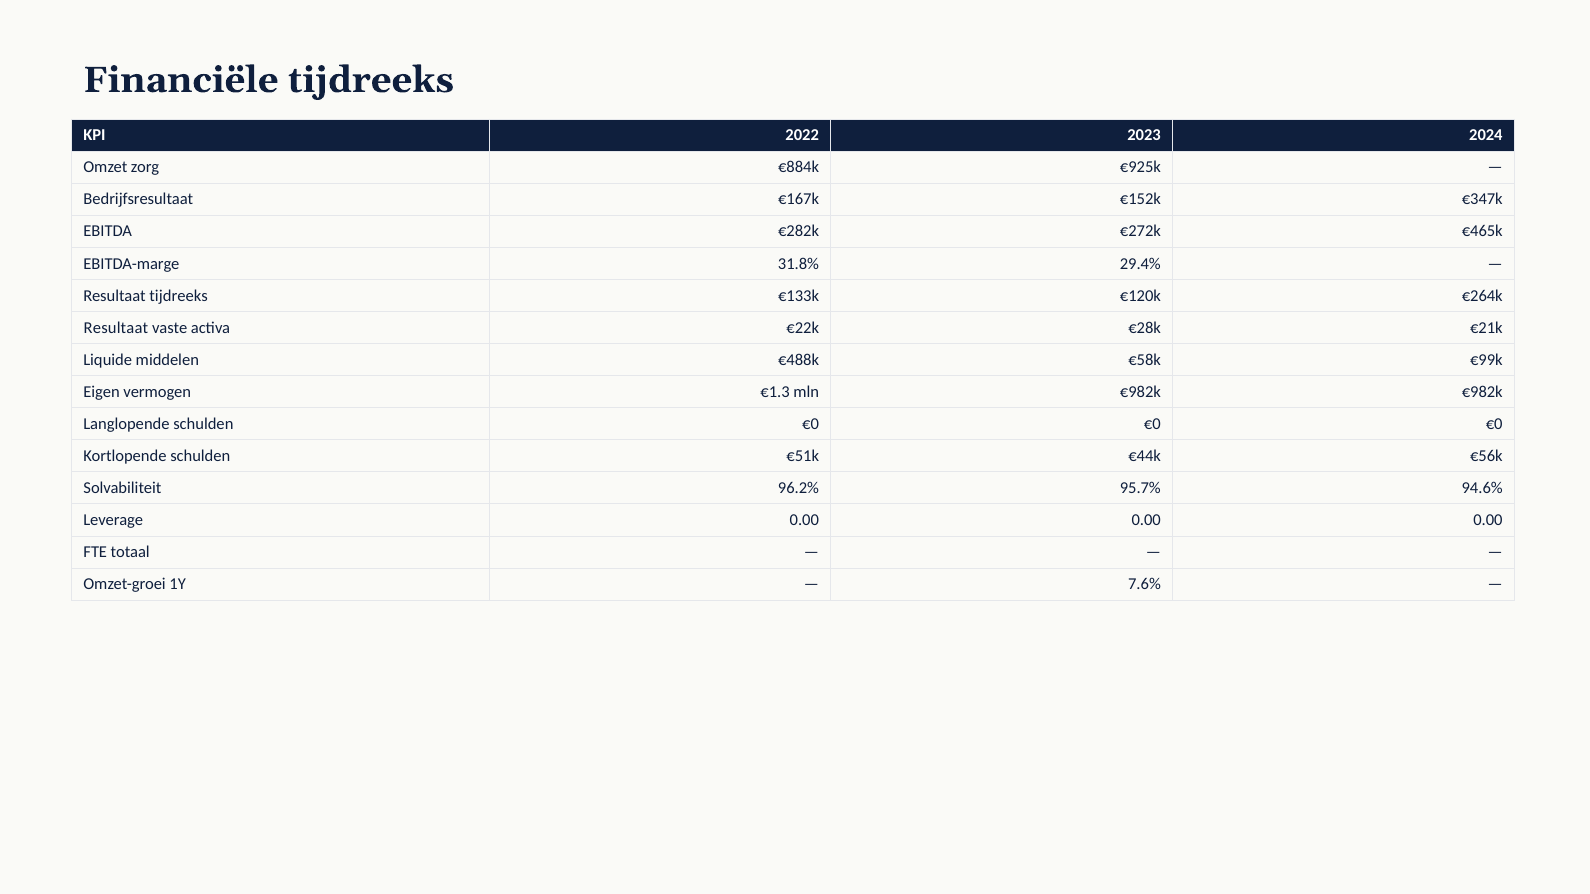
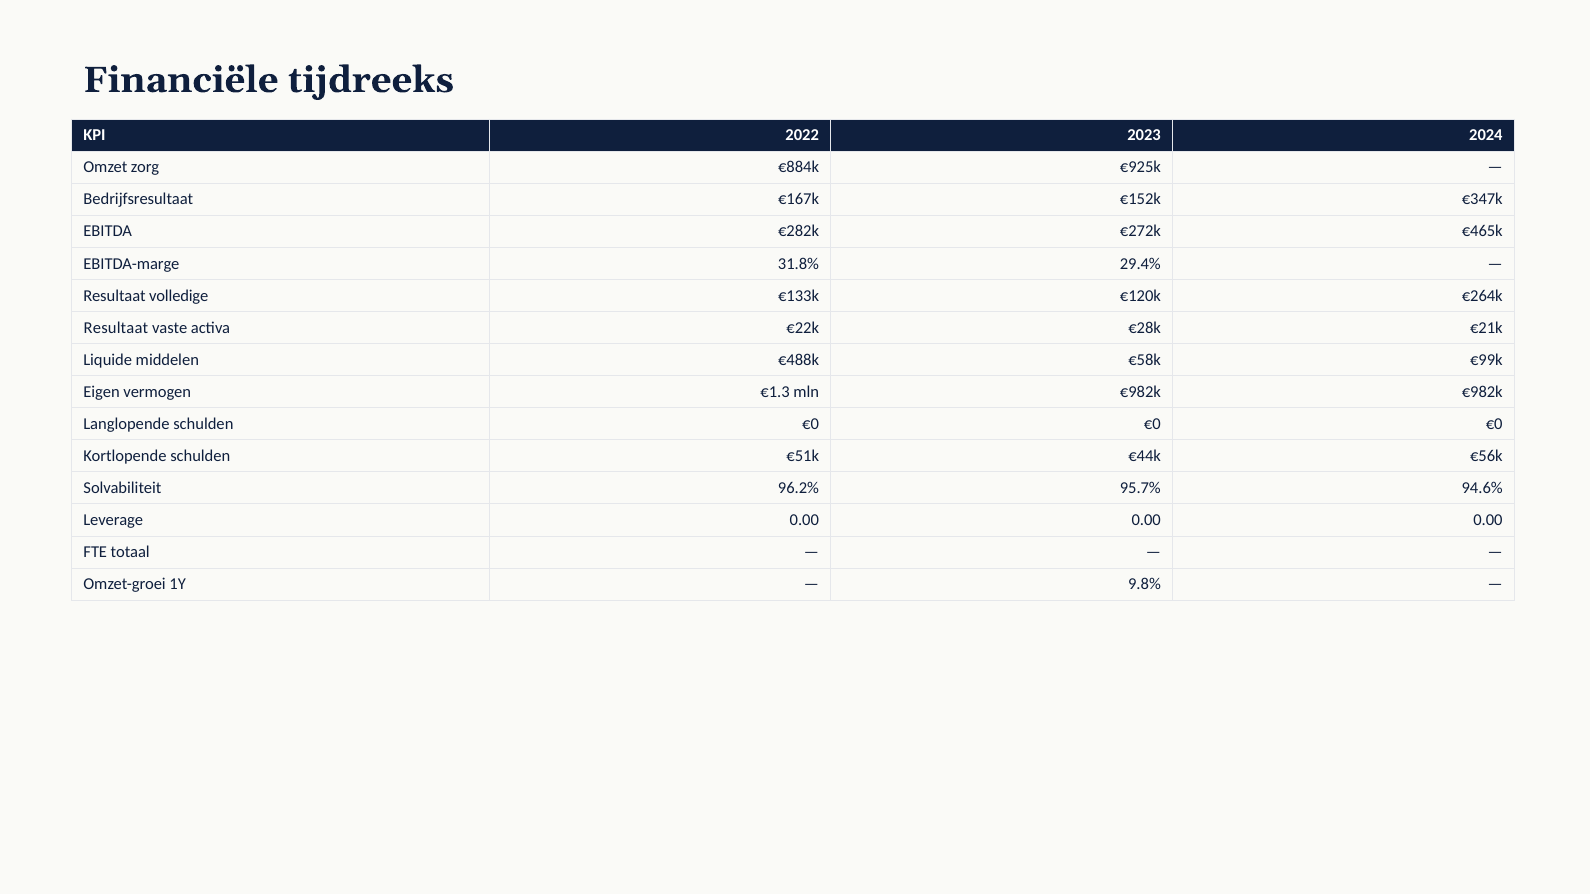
Resultaat tijdreeks: tijdreeks -> volledige
7.6%: 7.6% -> 9.8%
